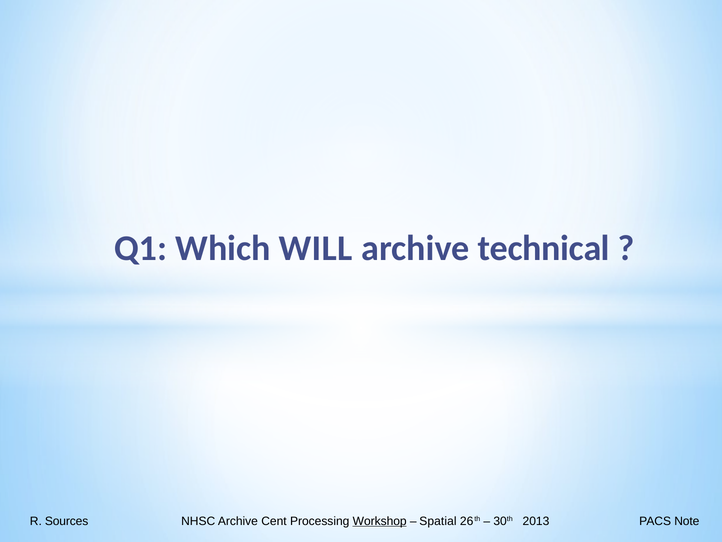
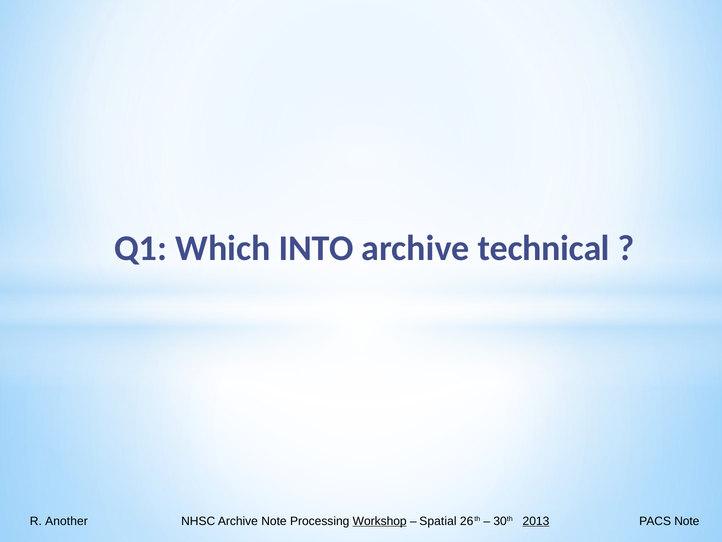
WILL: WILL -> INTO
Sources: Sources -> Another
Archive Cent: Cent -> Note
2013 underline: none -> present
